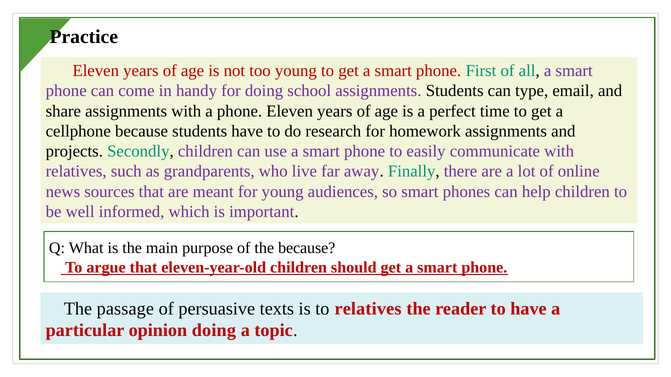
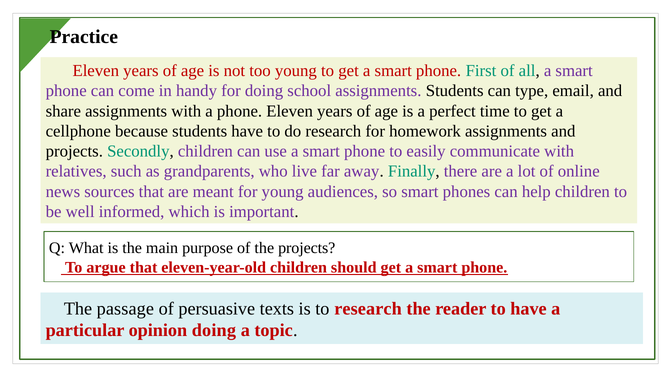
the because: because -> projects
to relatives: relatives -> research
